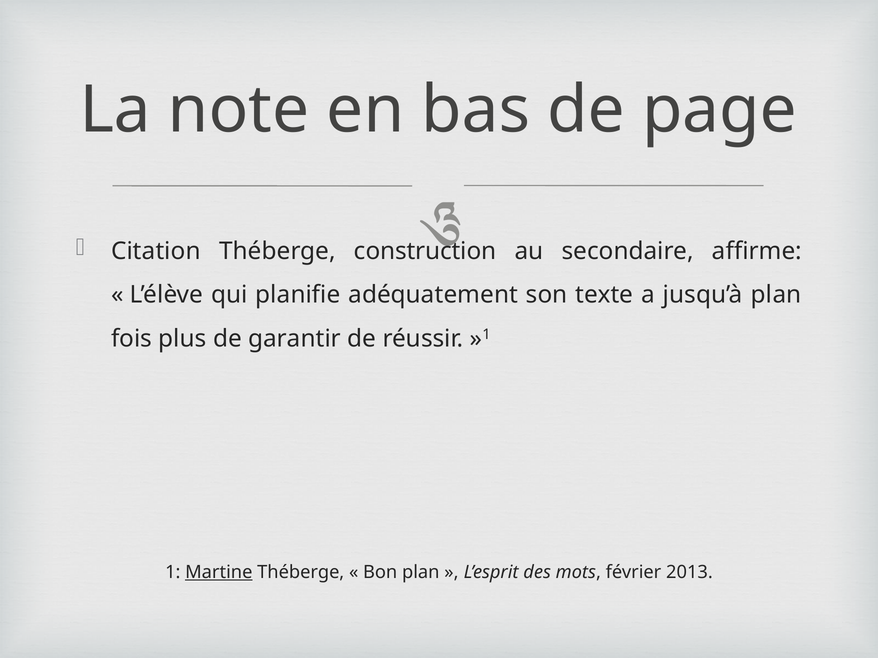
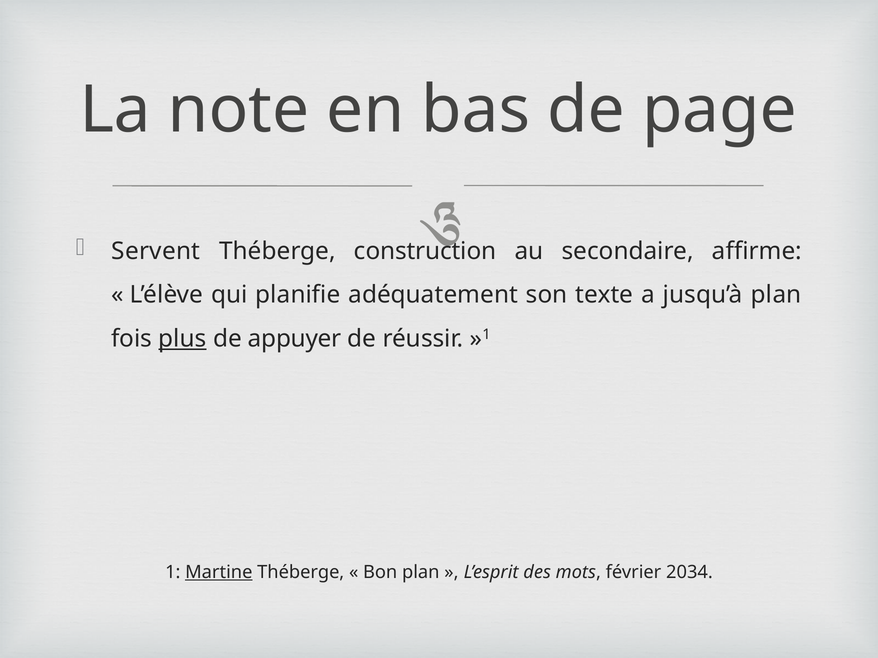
Citation: Citation -> Servent
plus underline: none -> present
garantir: garantir -> appuyer
2013: 2013 -> 2034
